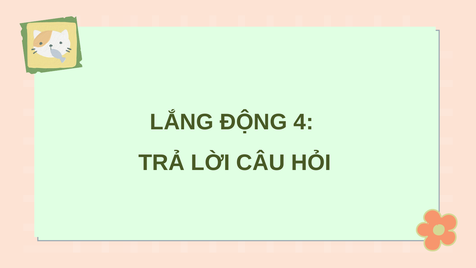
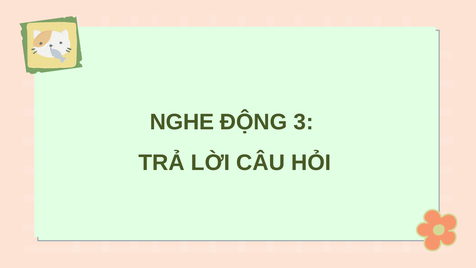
LẮNG: LẮNG -> NGHE
4: 4 -> 3
